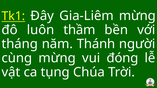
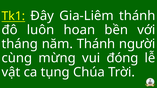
Gia-Liêm mừng: mừng -> thánh
thầm: thầm -> hoan
